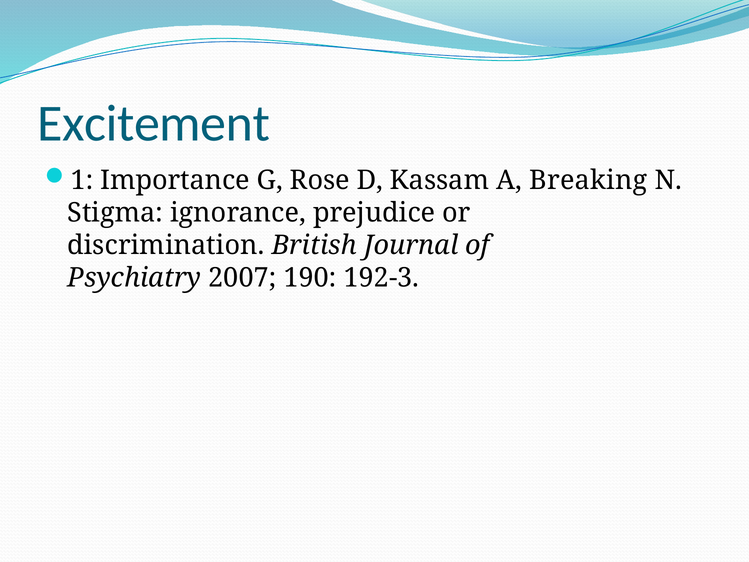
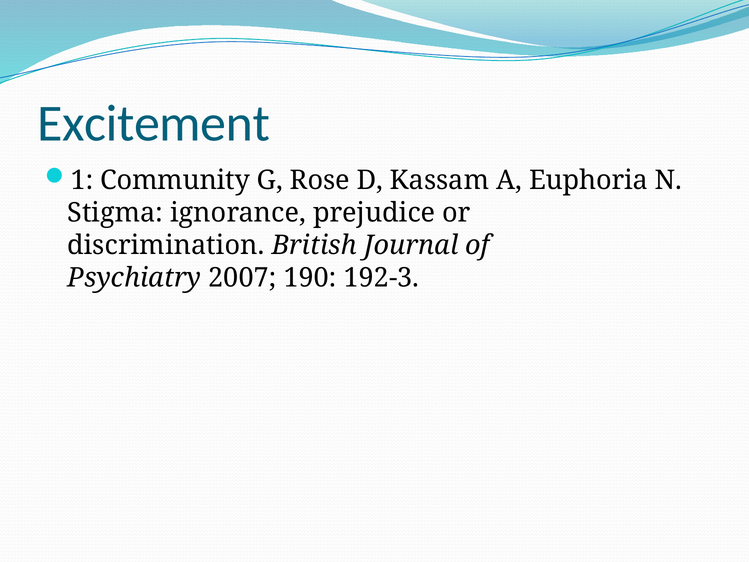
Importance: Importance -> Community
Breaking: Breaking -> Euphoria
